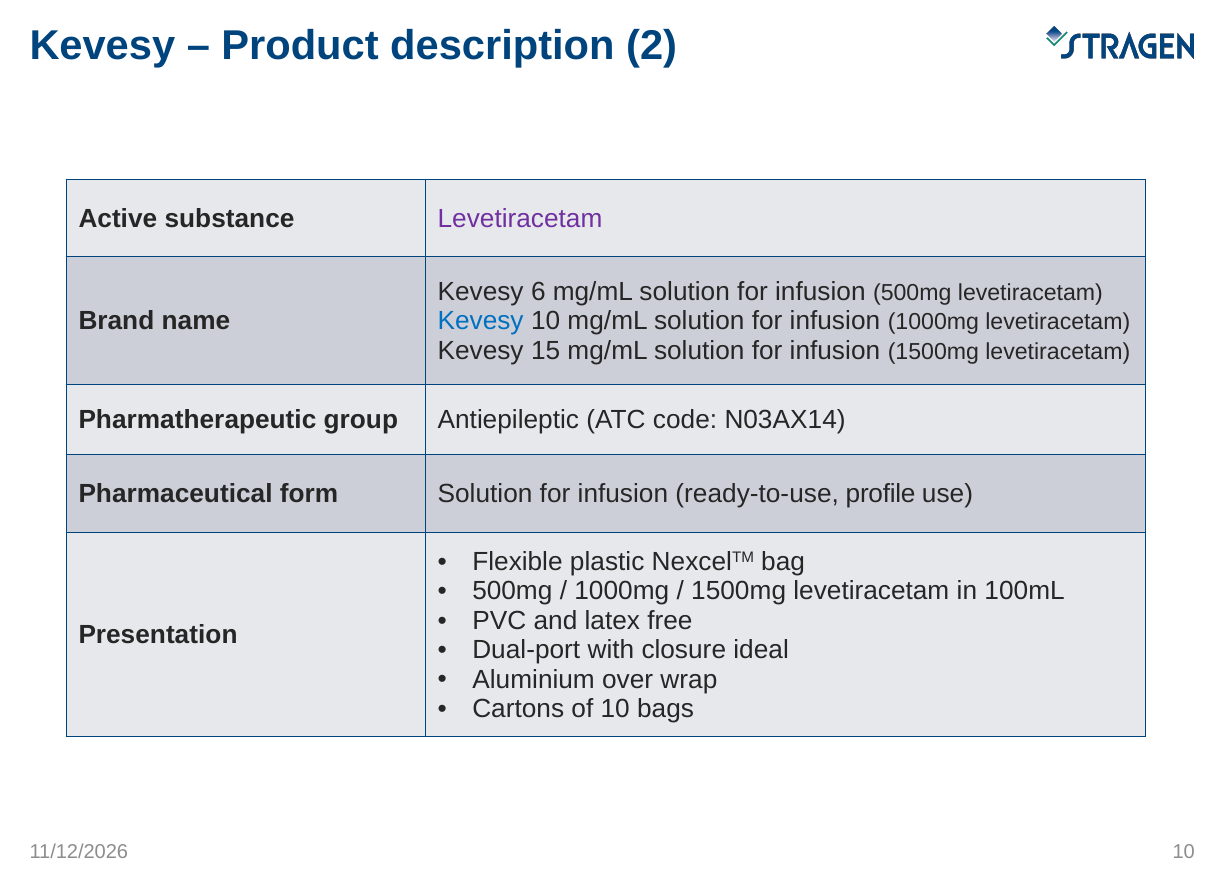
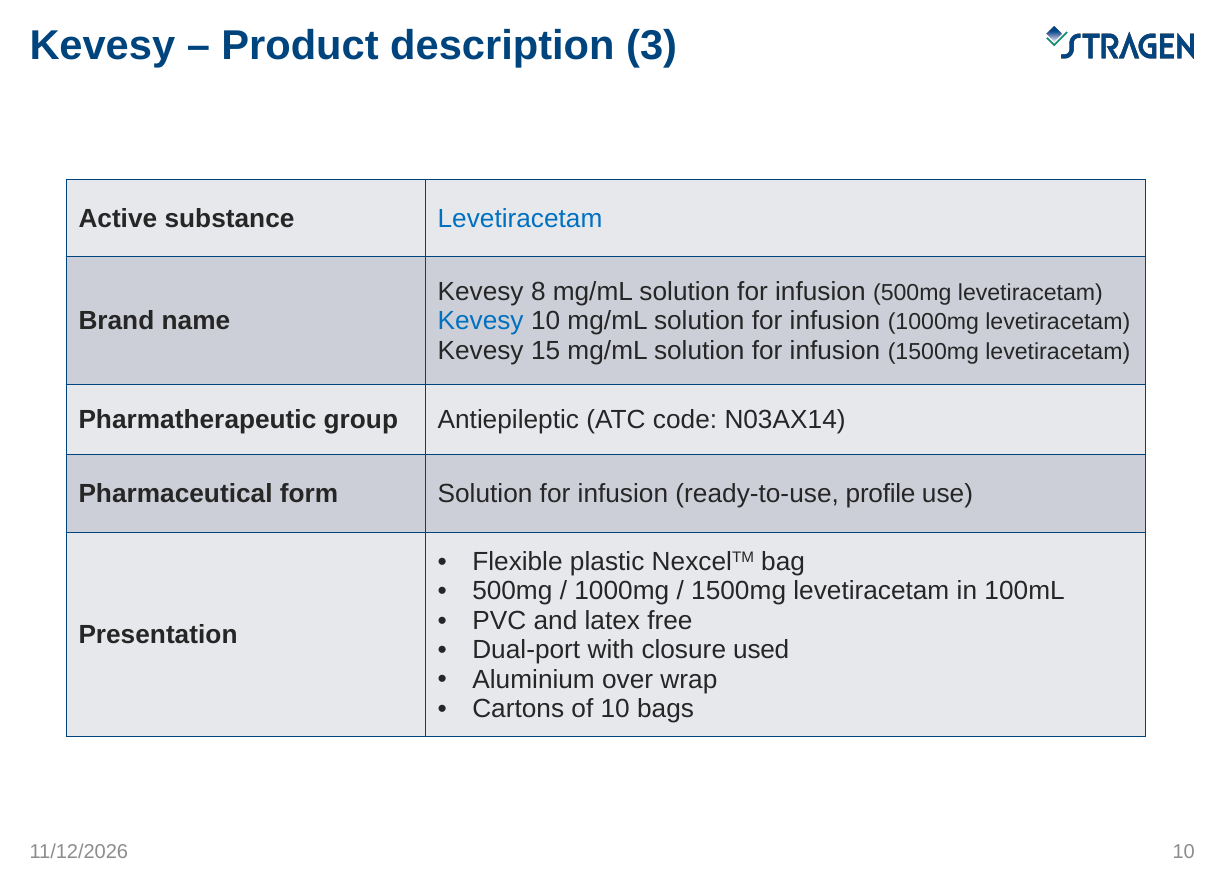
2: 2 -> 3
Levetiracetam at (520, 219) colour: purple -> blue
6: 6 -> 8
ideal: ideal -> used
